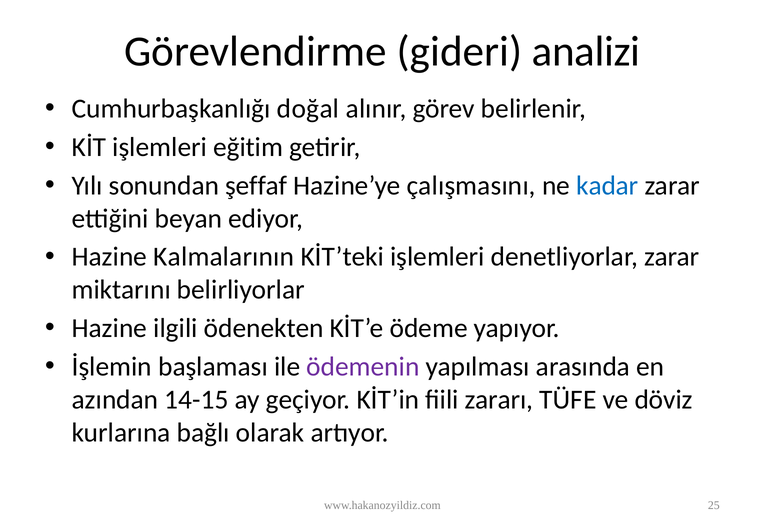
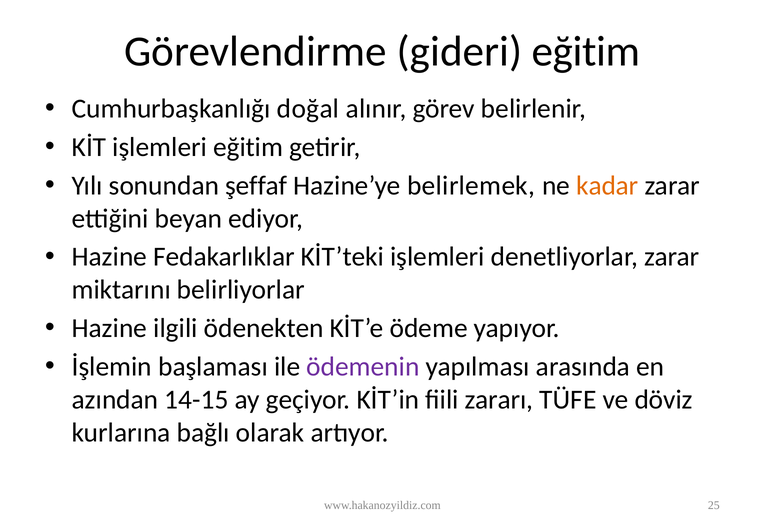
gideri analizi: analizi -> eğitim
çalışmasını: çalışmasını -> belirlemek
kadar colour: blue -> orange
Kalmalarının: Kalmalarının -> Fedakarlıklar
